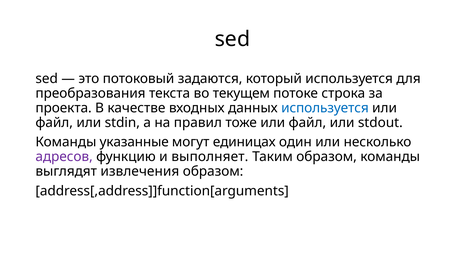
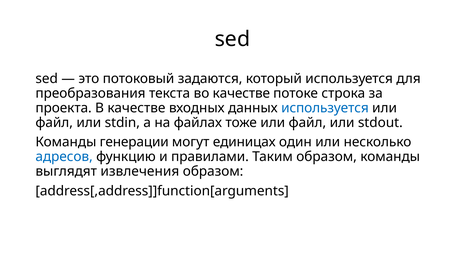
во текущем: текущем -> качестве
правил: правил -> файлах
указанные: указанные -> генерации
адресов colour: purple -> blue
выполняет: выполняет -> правилами
